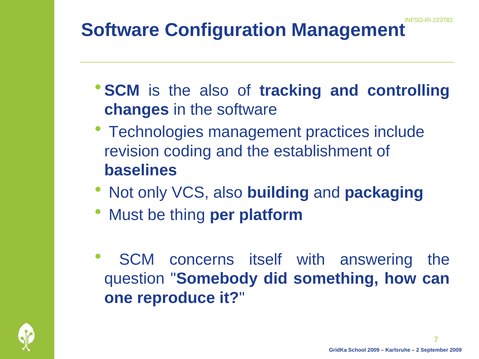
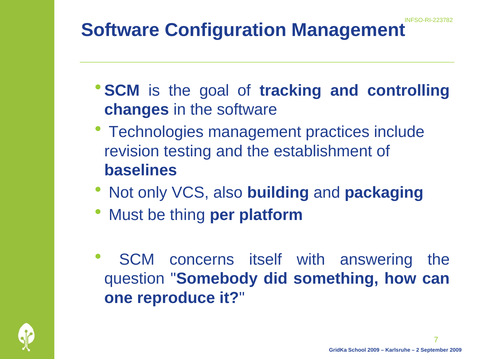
the also: also -> goal
coding: coding -> testing
